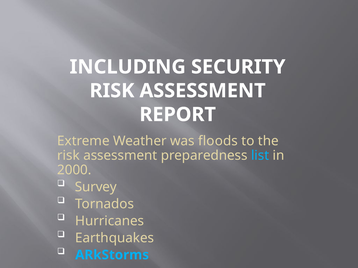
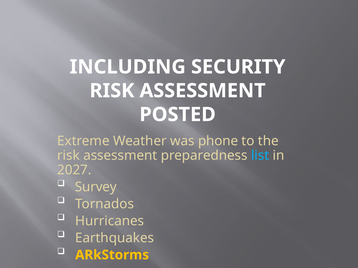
REPORT: REPORT -> POSTED
floods: floods -> phone
2000: 2000 -> 2027
ARkStorms colour: light blue -> yellow
